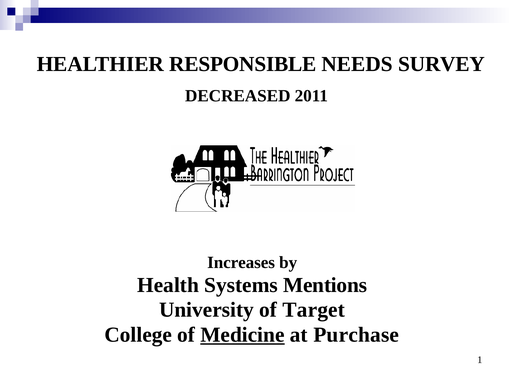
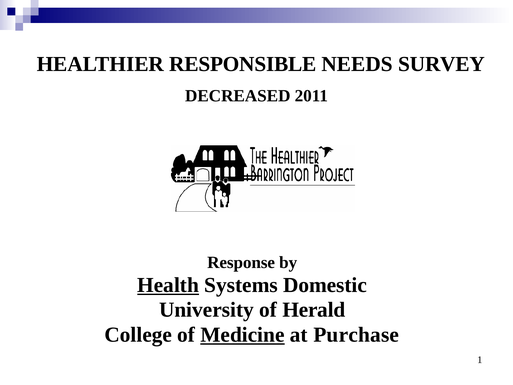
Increases: Increases -> Response
Health underline: none -> present
Mentions: Mentions -> Domestic
Target: Target -> Herald
